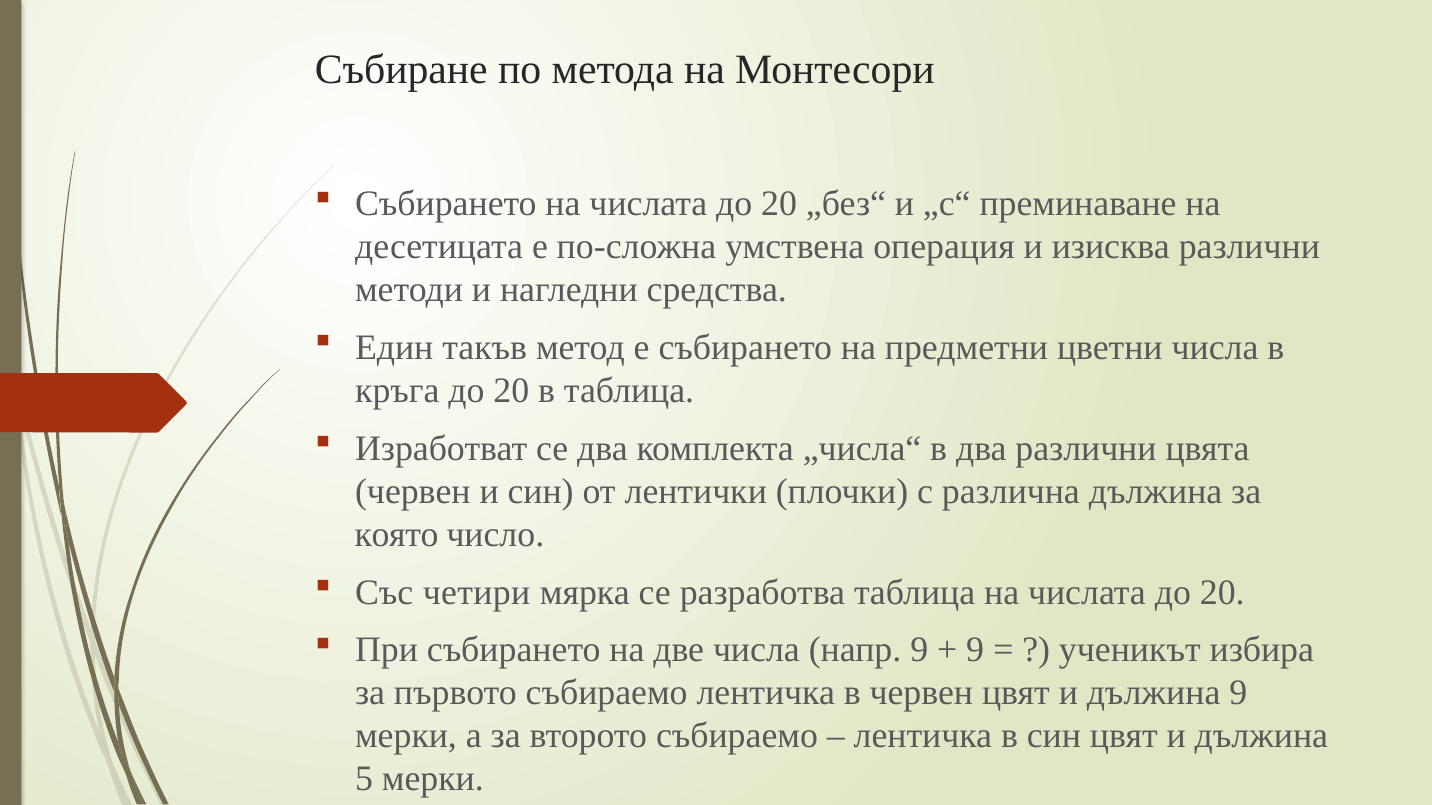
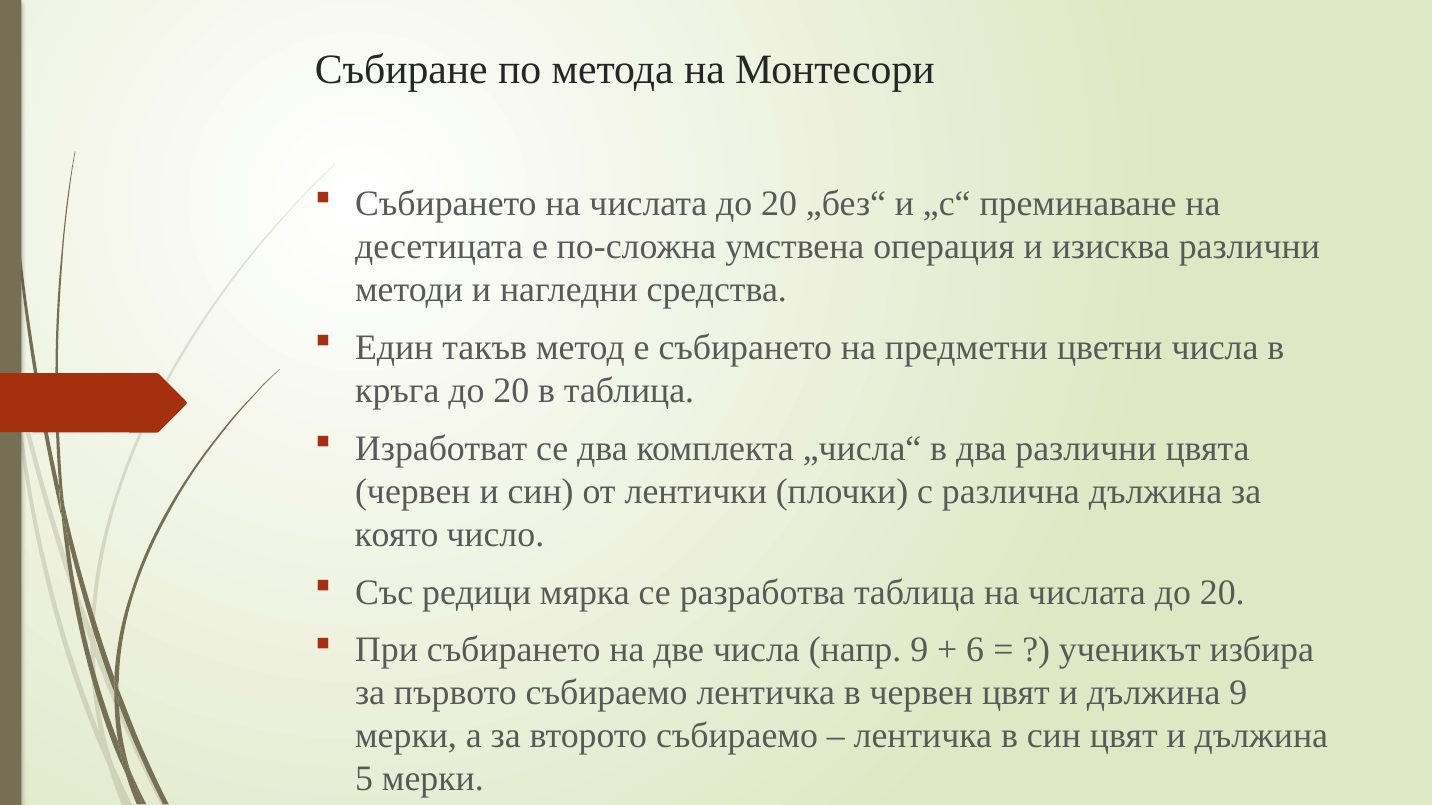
четири: четири -> редици
9 at (975, 651): 9 -> 6
